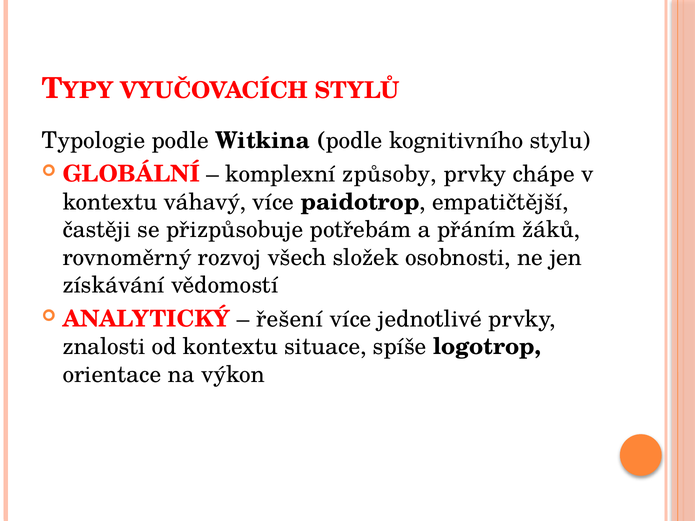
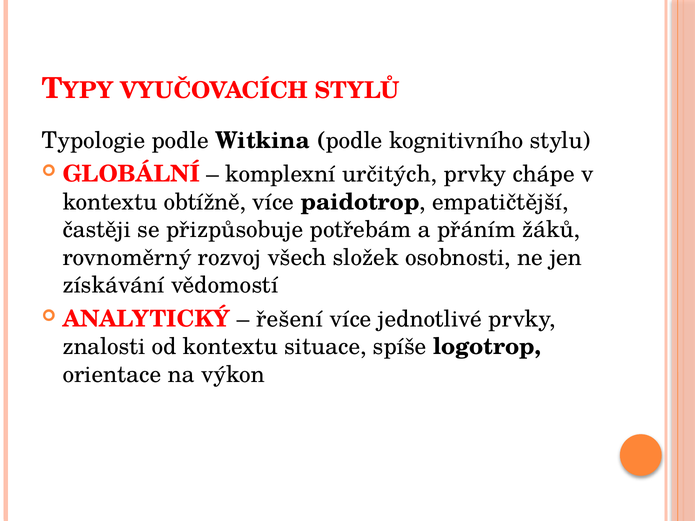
způsoby: způsoby -> určitých
váhavý: váhavý -> obtížně
